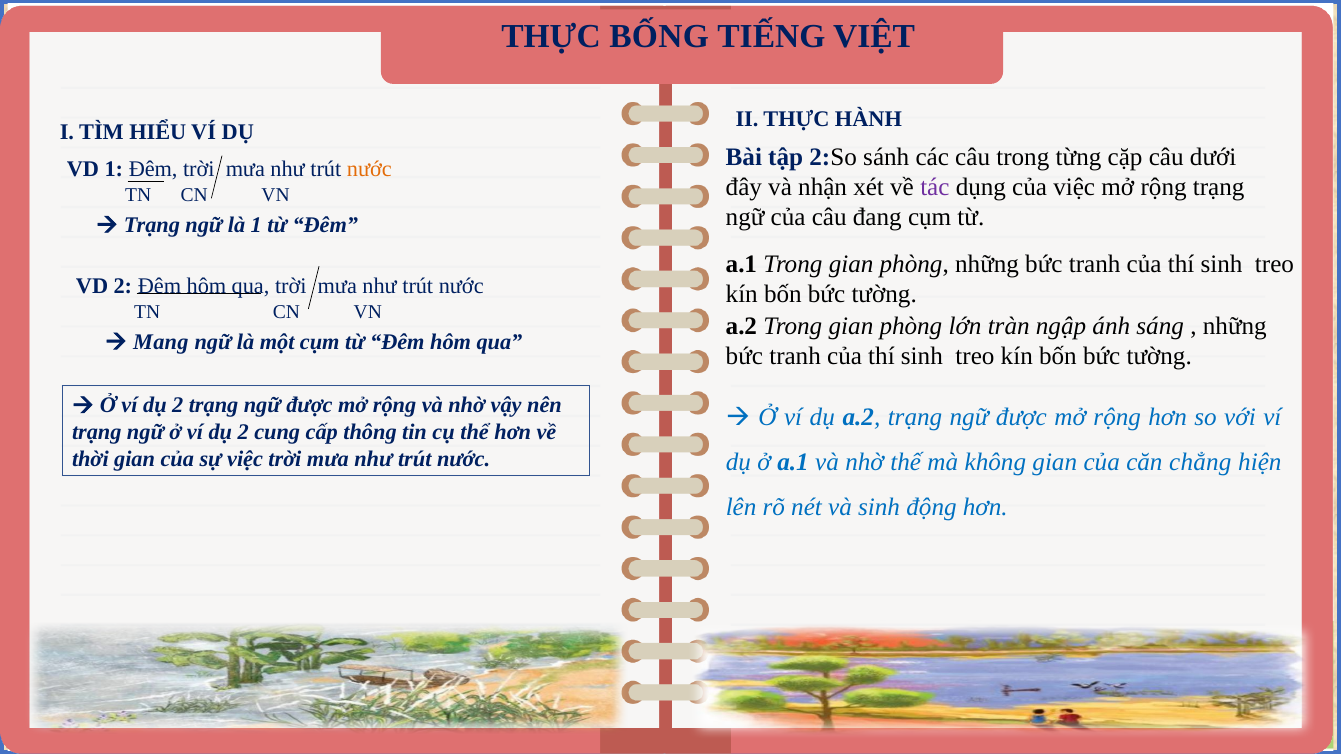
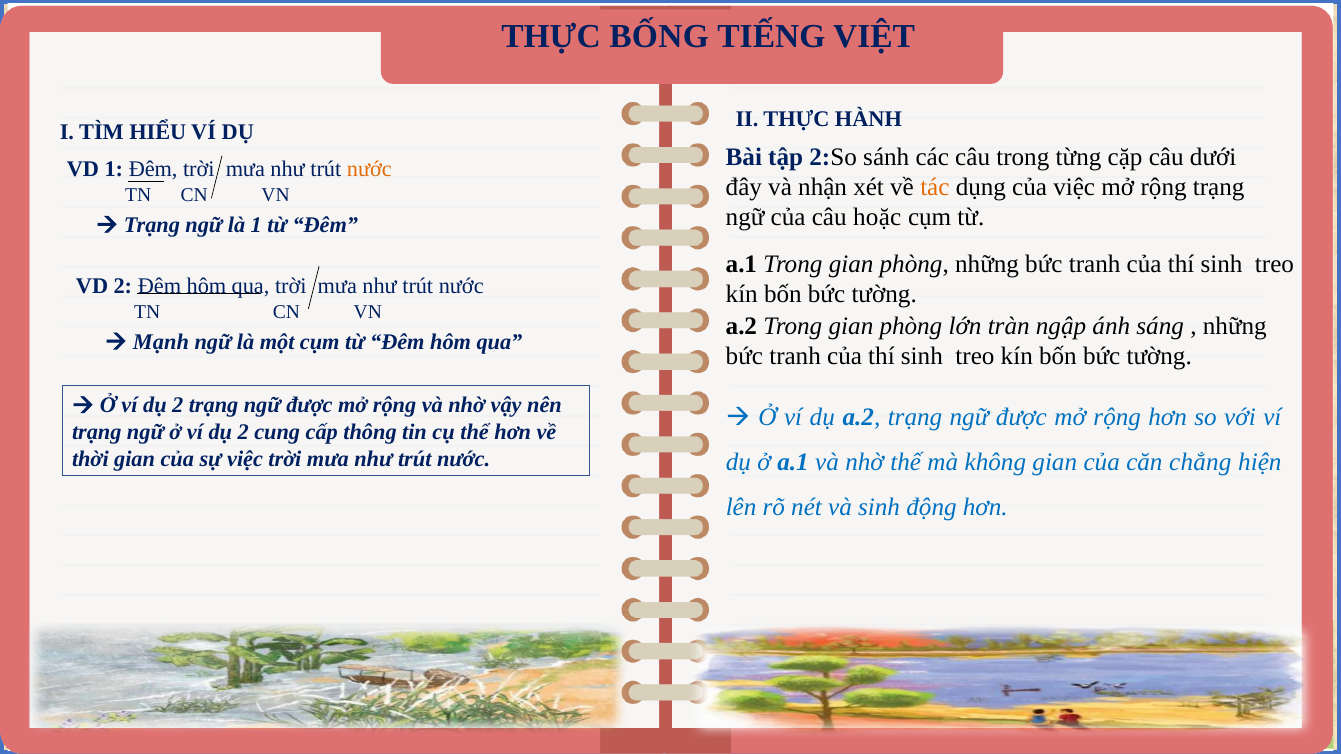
tác colour: purple -> orange
đang: đang -> hoặc
Mang: Mang -> Mạnh
